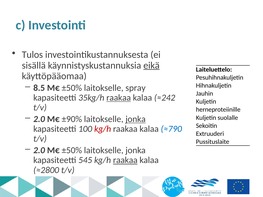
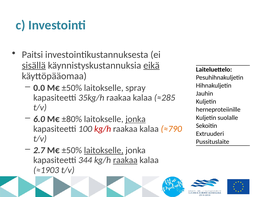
Tulos: Tulos -> Paitsi
sisällä underline: none -> present
8.5: 8.5 -> 0.0
raakaa at (119, 98) underline: present -> none
≈242: ≈242 -> ≈285
2.0 at (39, 119): 2.0 -> 6.0
±90%: ±90% -> ±80%
≈790 colour: blue -> orange
2.0 at (39, 151): 2.0 -> 2.7
laitokselle at (104, 151) underline: none -> present
545: 545 -> 344
≈2800: ≈2800 -> ≈1903
